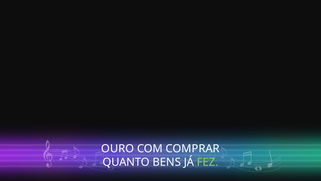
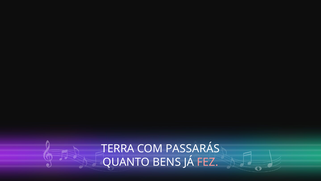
OURO: OURO -> TERRA
COMPRAR: COMPRAR -> PASSARÁS
FEZ colour: light green -> pink
